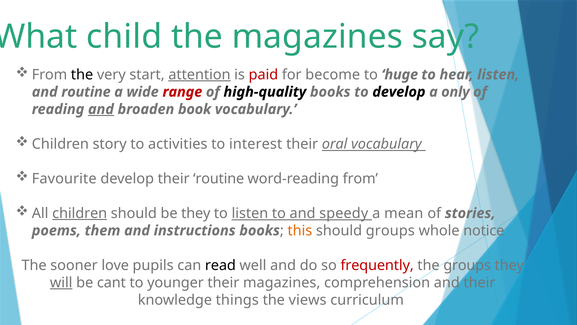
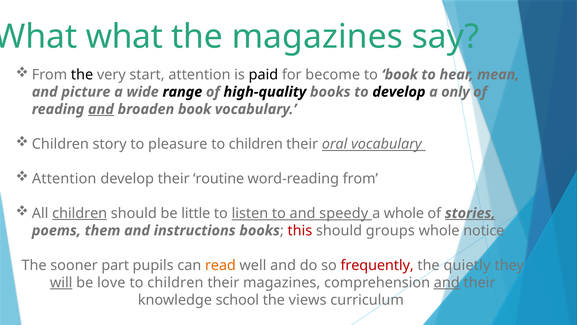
child at (124, 37): child -> what
attention at (199, 75) underline: present -> none
paid colour: red -> black
to huge: huge -> book
hear listen: listen -> mean
and routine: routine -> picture
range colour: red -> black
activities: activities -> pleasure
interest at (256, 144): interest -> children
Favourite at (64, 178): Favourite -> Attention
be they: they -> little
a mean: mean -> whole
stories underline: none -> present
this colour: orange -> red
love: love -> part
read colour: black -> orange
the groups: groups -> quietly
cant: cant -> love
younger at (175, 282): younger -> children
and at (447, 282) underline: none -> present
things: things -> school
